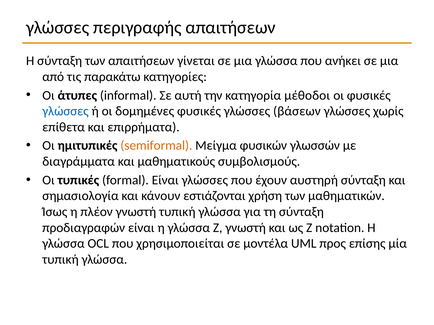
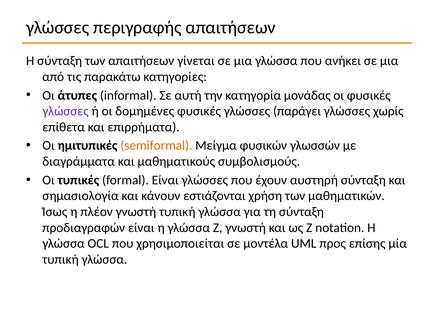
μέθοδοι: μέθοδοι -> μονάδας
γλώσσες at (65, 111) colour: blue -> purple
βάσεων: βάσεων -> παράγει
